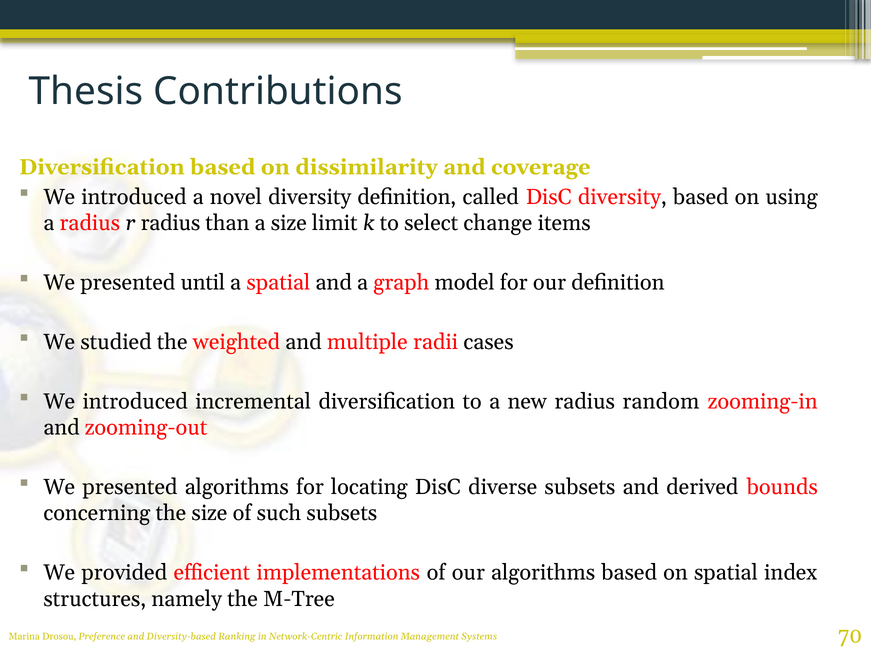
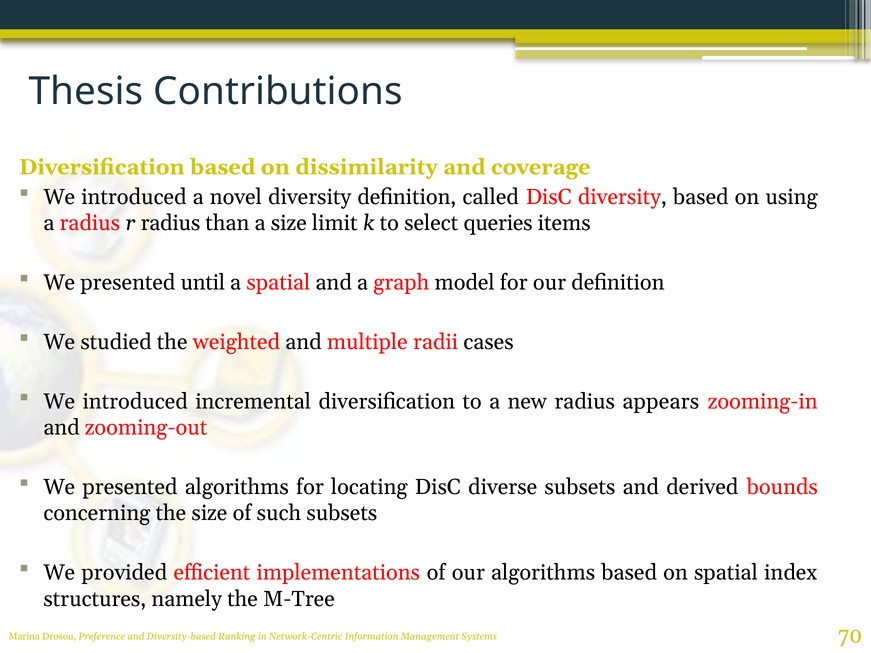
change: change -> queries
random: random -> appears
